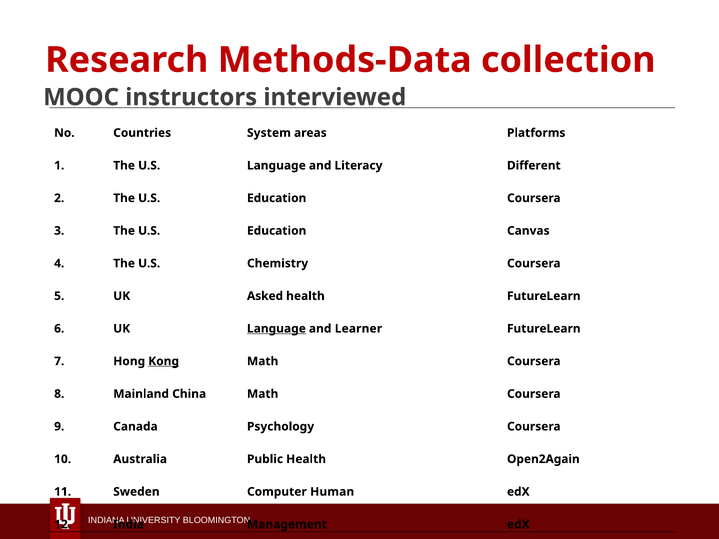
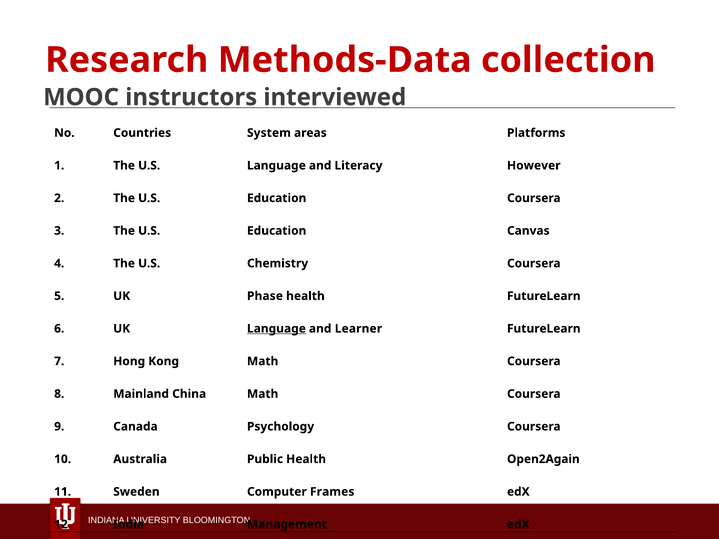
Different: Different -> However
Asked: Asked -> Phase
Kong underline: present -> none
Human: Human -> Frames
